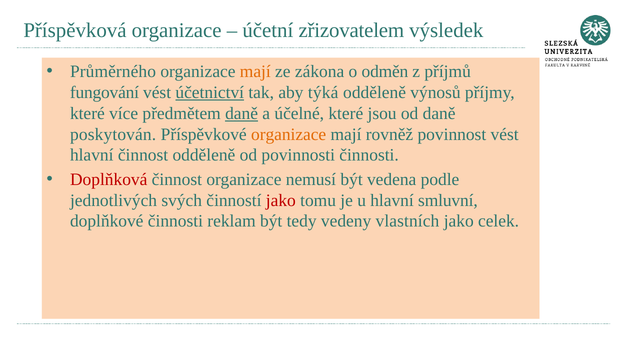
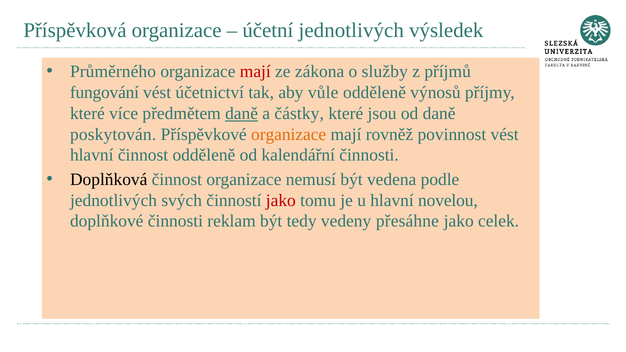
účetní zřizovatelem: zřizovatelem -> jednotlivých
mají at (255, 72) colour: orange -> red
odměn: odměn -> služby
účetnictví underline: present -> none
týká: týká -> vůle
účelné: účelné -> částky
povinnosti: povinnosti -> kalendářní
Doplňková colour: red -> black
smluvní: smluvní -> novelou
vlastních: vlastních -> přesáhne
